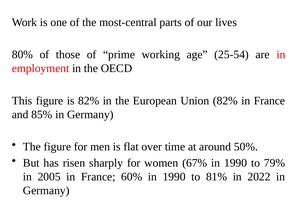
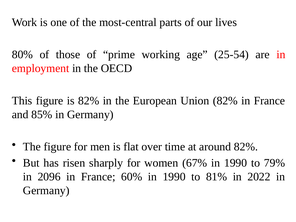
around 50%: 50% -> 82%
2005: 2005 -> 2096
